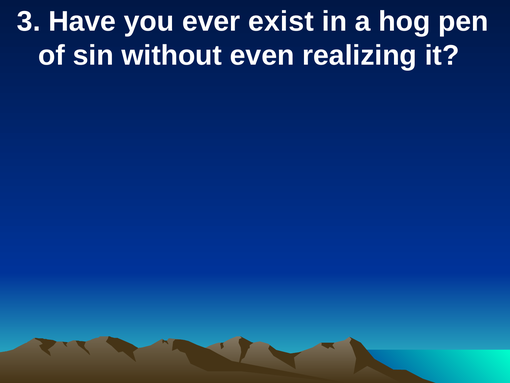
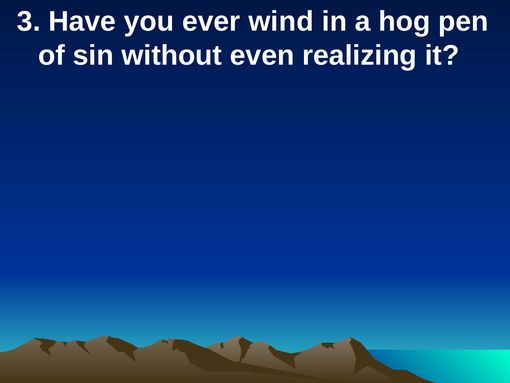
exist: exist -> wind
